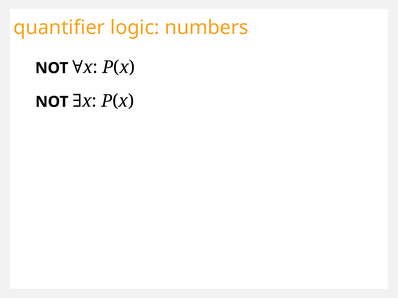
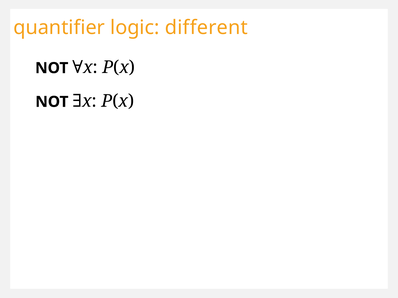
numbers: numbers -> different
